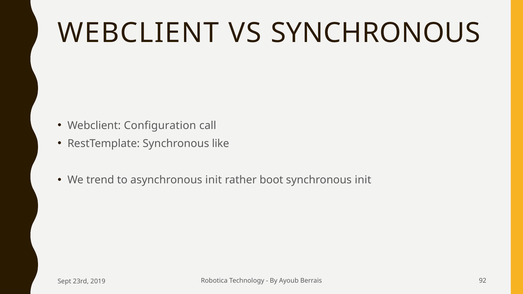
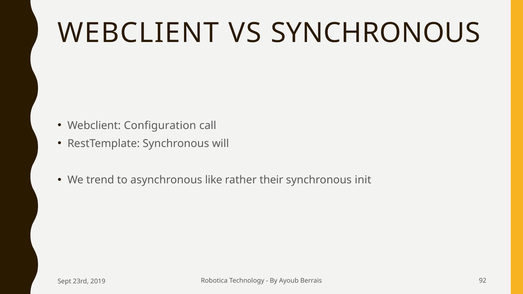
like: like -> will
asynchronous init: init -> like
boot: boot -> their
